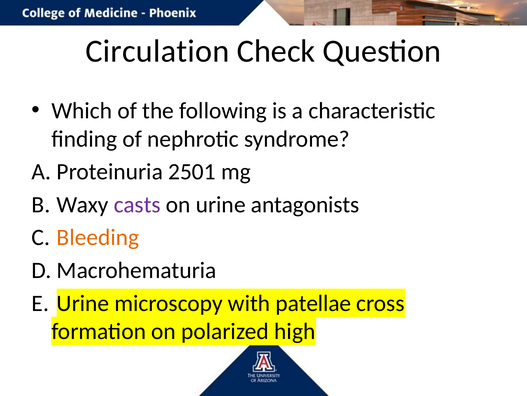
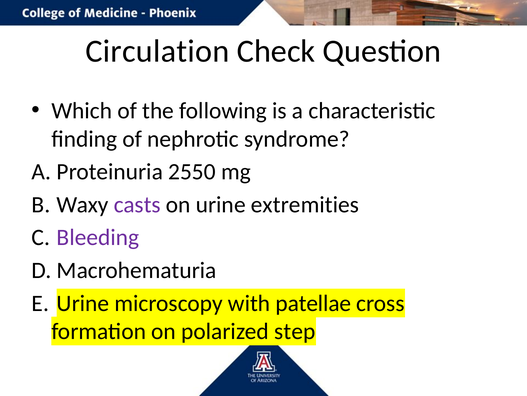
2501: 2501 -> 2550
antagonists: antagonists -> extremities
Bleeding colour: orange -> purple
high: high -> step
